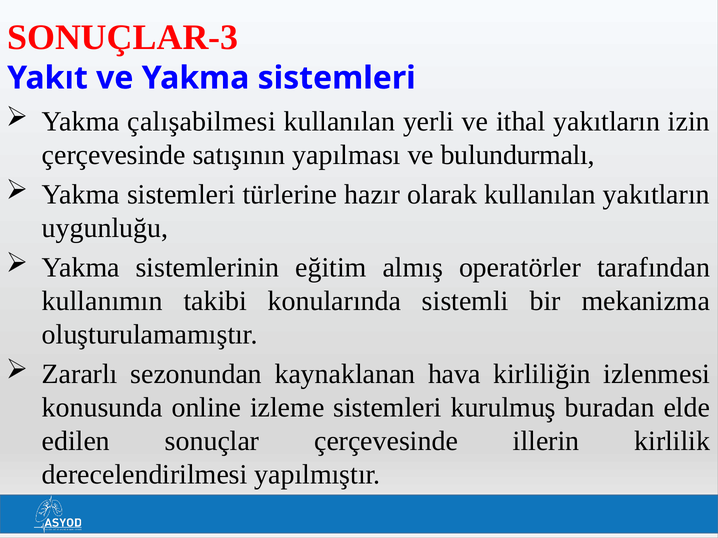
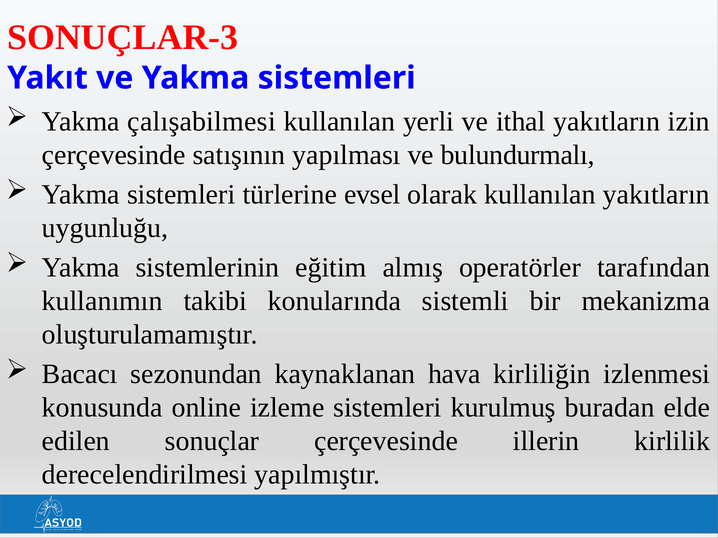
hazır: hazır -> evsel
Zararlı: Zararlı -> Bacacı
